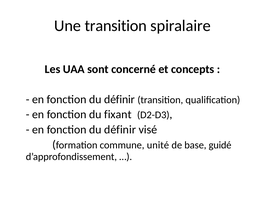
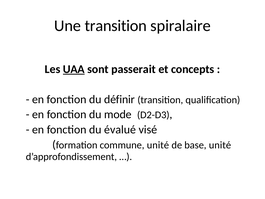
UAA underline: none -> present
concerné: concerné -> passerait
fixant: fixant -> mode
définir at (120, 129): définir -> évalué
base guidé: guidé -> unité
